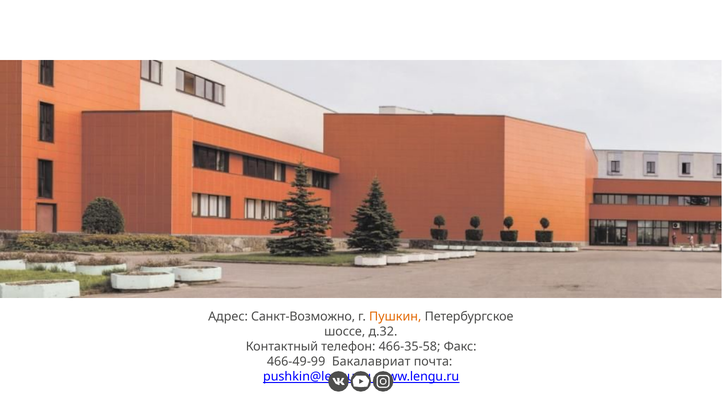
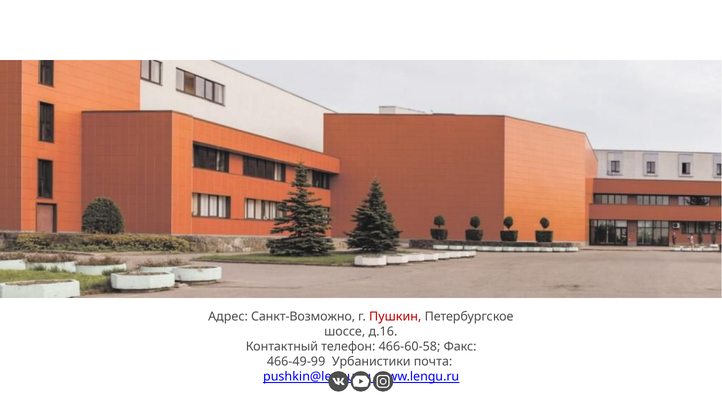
Пушкин colour: orange -> red
д.32: д.32 -> д.16
466-35-58: 466-35-58 -> 466-60-58
Бакалавриат: Бакалавриат -> Урбанистики
